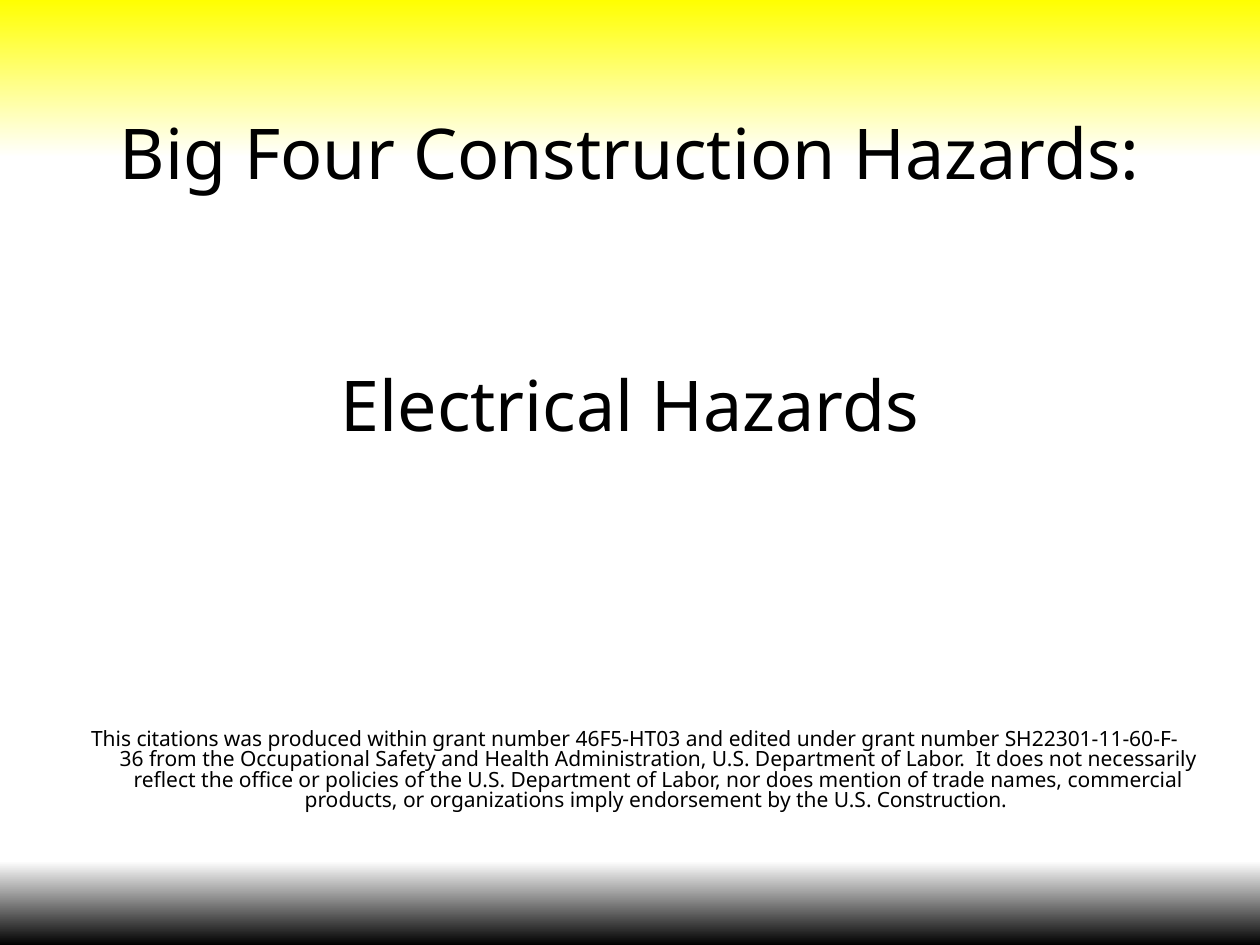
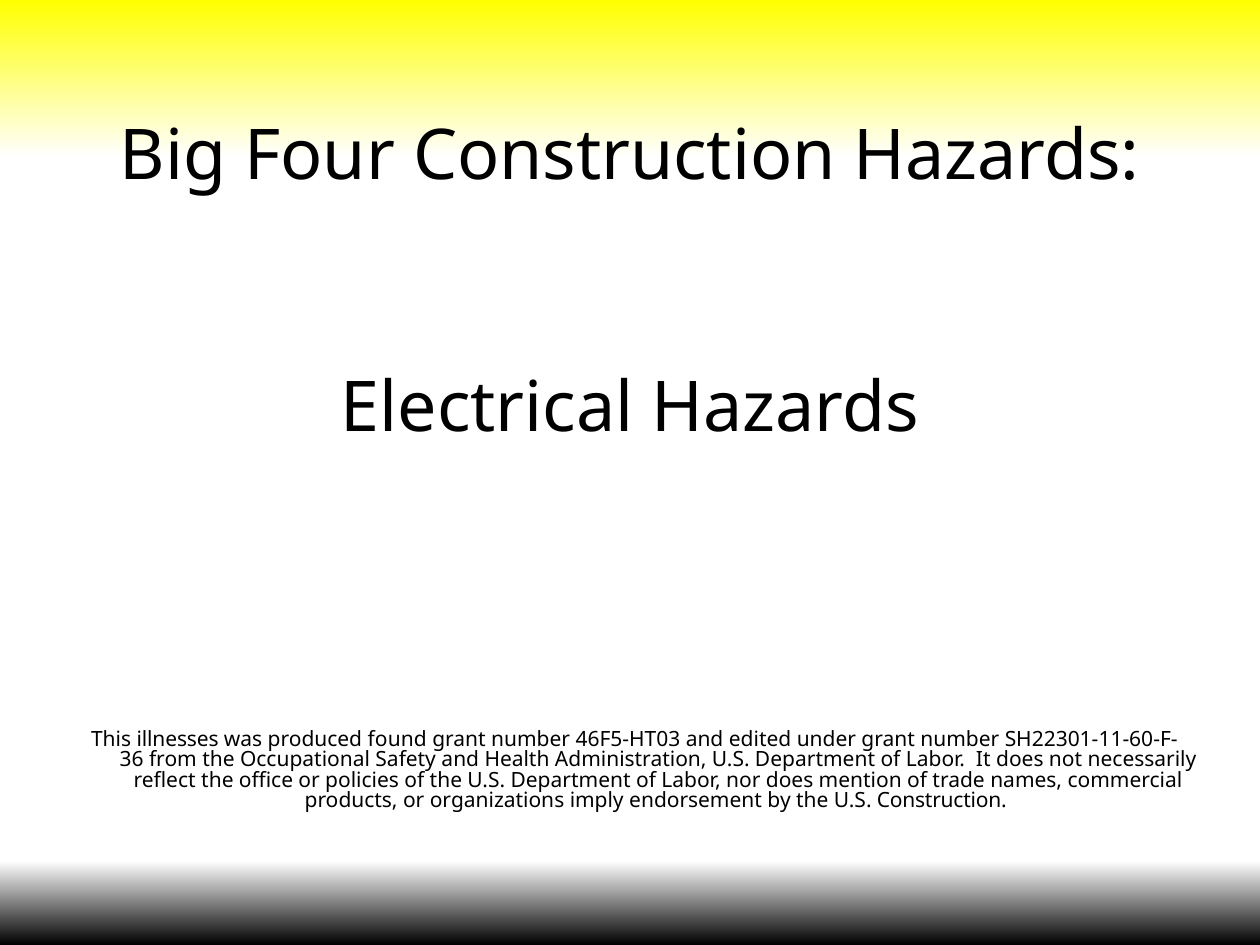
citations: citations -> illnesses
within: within -> found
